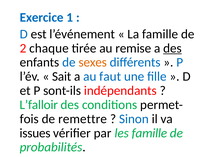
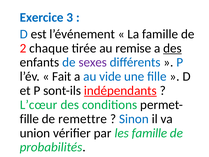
1: 1 -> 3
sexes colour: orange -> purple
Sait: Sait -> Fait
faut: faut -> vide
indépendants underline: none -> present
L’falloir: L’falloir -> L’cœur
fois at (29, 119): fois -> fille
issues: issues -> union
